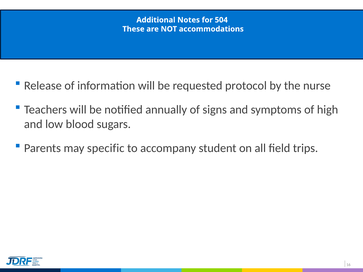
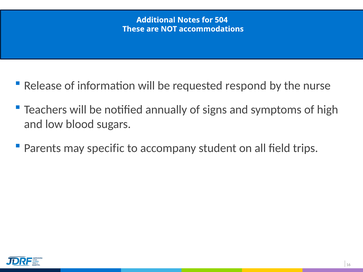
protocol: protocol -> respond
